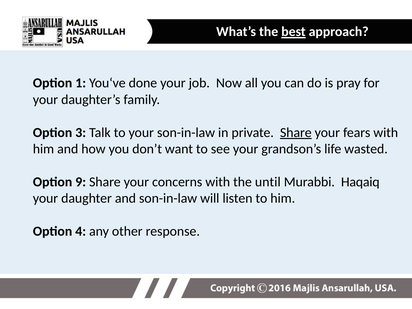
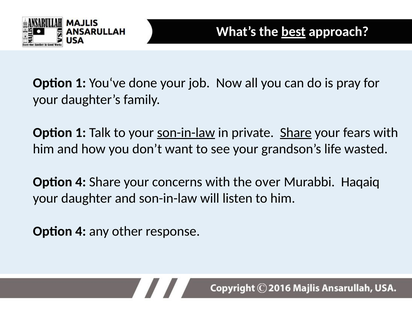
3 at (81, 133): 3 -> 1
son-in-law at (186, 133) underline: none -> present
9 at (81, 182): 9 -> 4
until: until -> over
